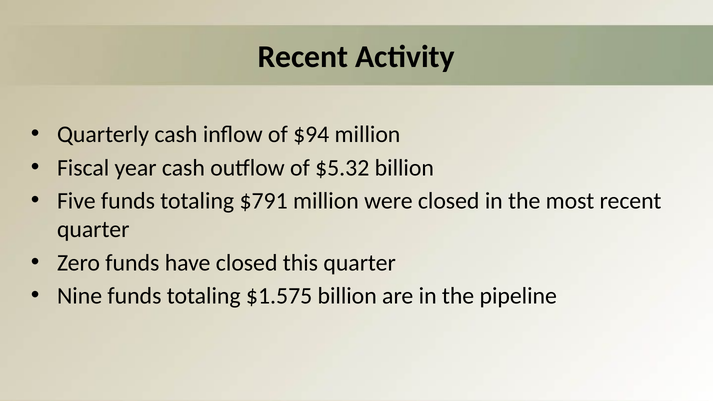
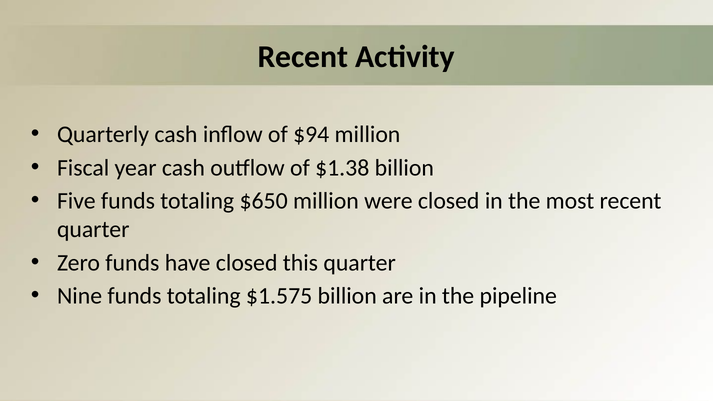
$5.32: $5.32 -> $1.38
$791: $791 -> $650
